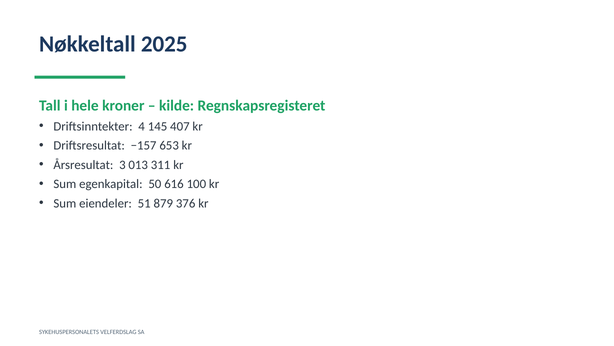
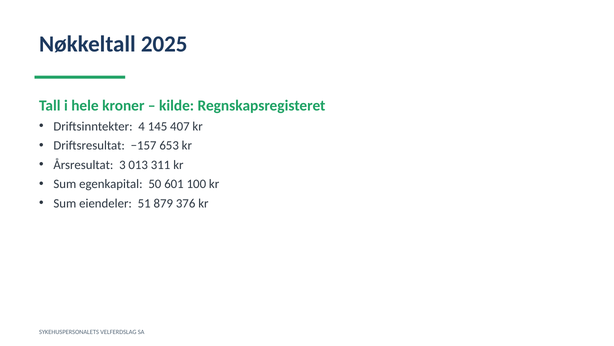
616: 616 -> 601
